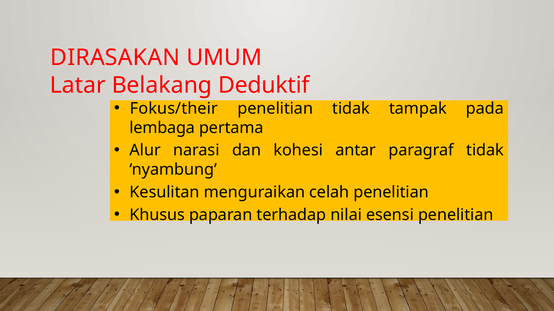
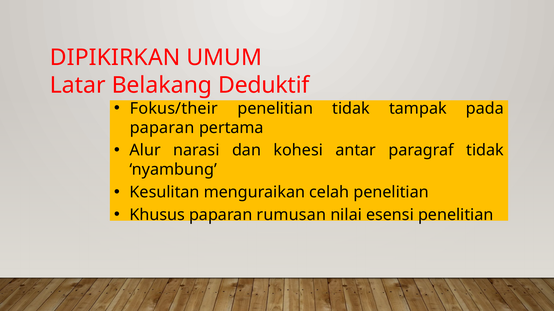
DIRASAKAN: DIRASAKAN -> DIPIKIRKAN
lembaga at (162, 128): lembaga -> paparan
terhadap: terhadap -> rumusan
